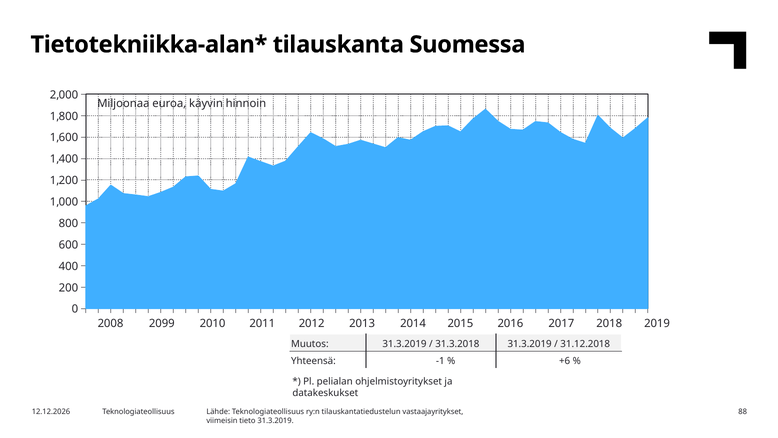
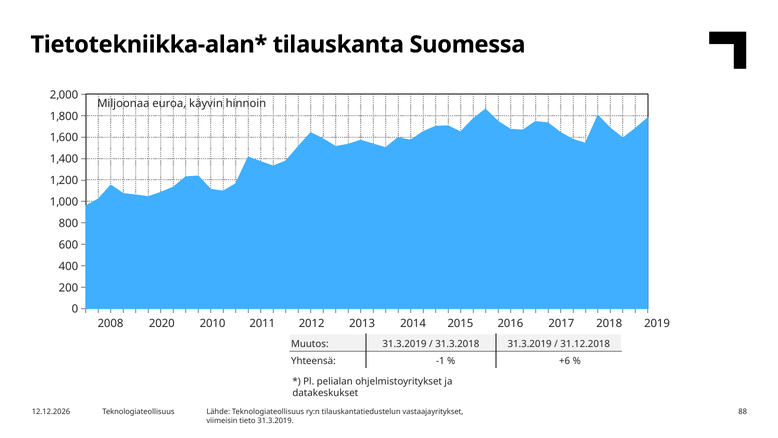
2099: 2099 -> 2020
